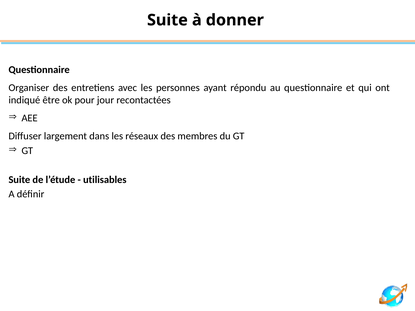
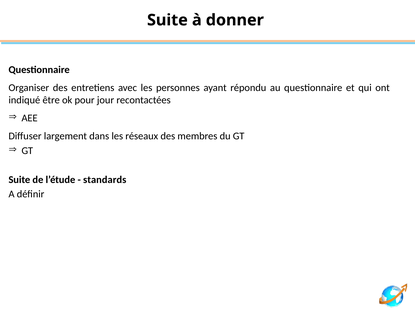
utilisables: utilisables -> standards
